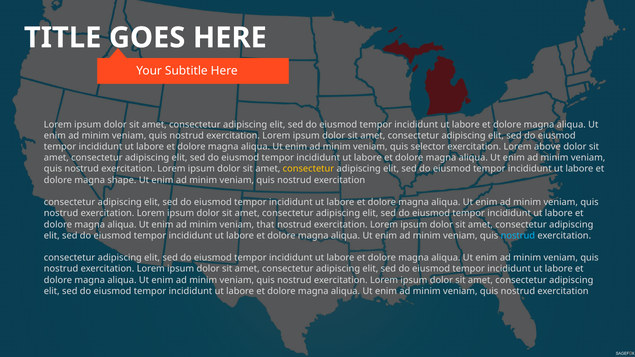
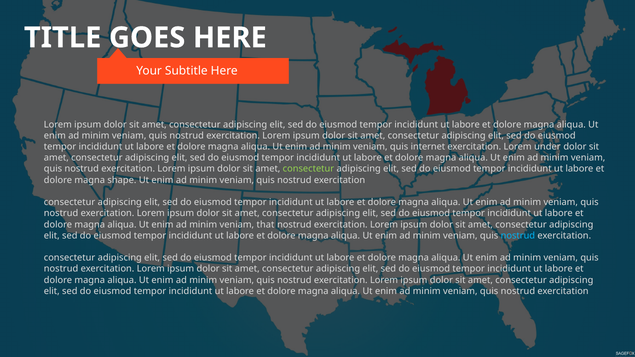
selector: selector -> internet
above: above -> under
consectetur at (308, 169) colour: yellow -> light green
